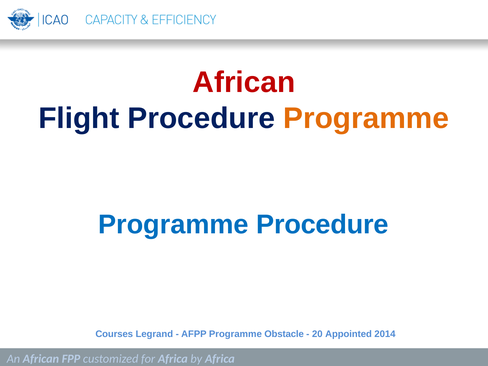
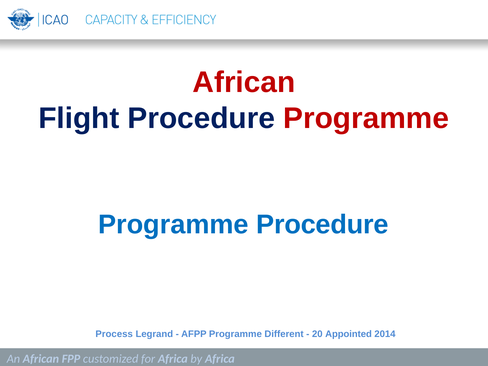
Programme at (366, 118) colour: orange -> red
Courses: Courses -> Process
Obstacle: Obstacle -> Different
